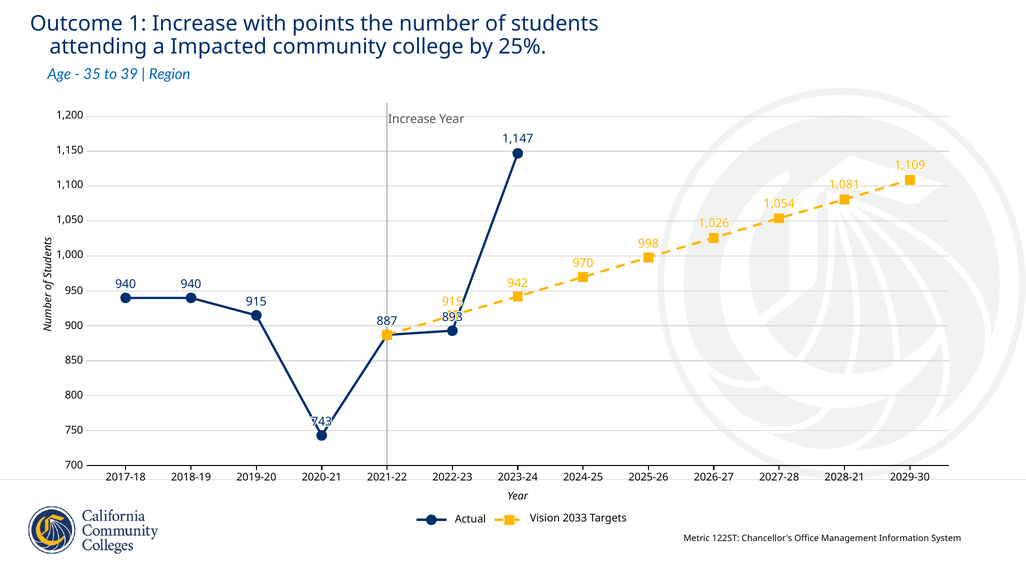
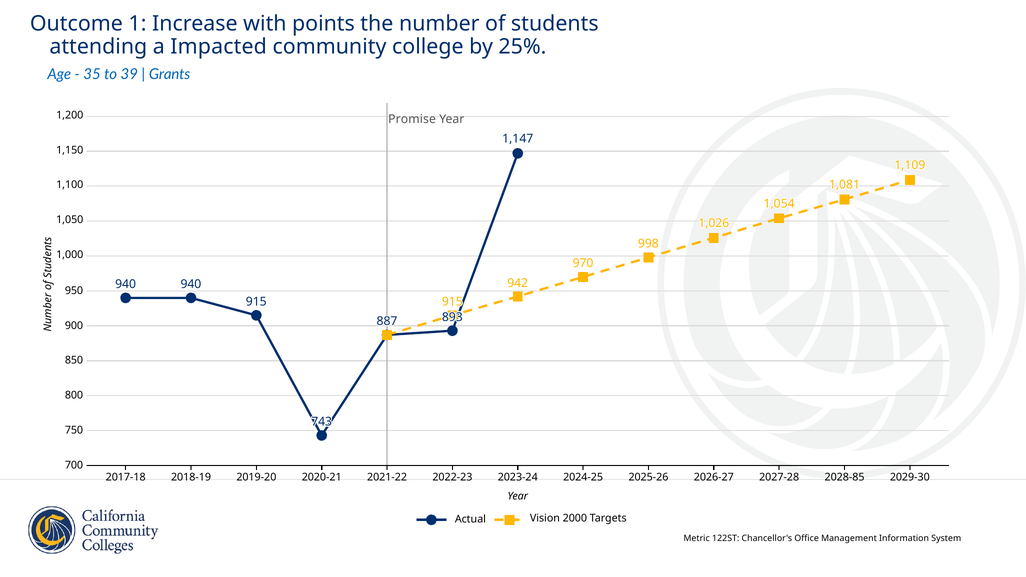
Region: Region -> Grants
Increase at (412, 119): Increase -> Promise
2028-21: 2028-21 -> 2028-85
2033: 2033 -> 2000
